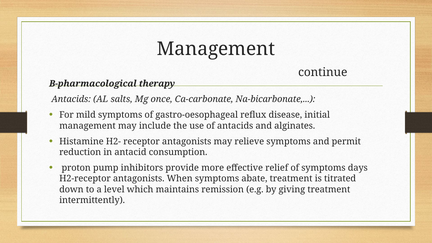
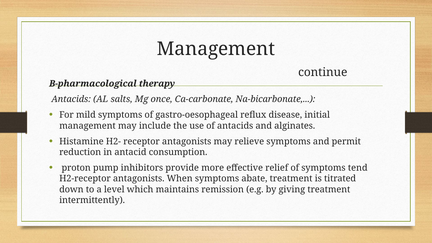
days: days -> tend
